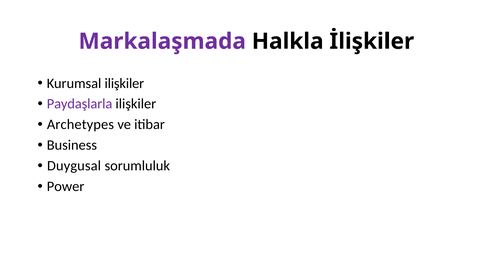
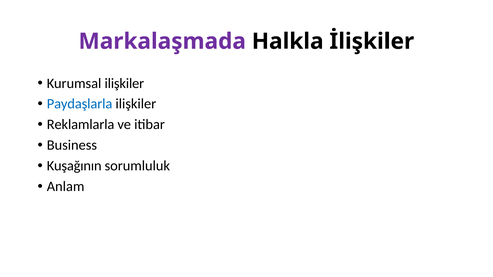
Paydaşlarla colour: purple -> blue
Archetypes: Archetypes -> Reklamlarla
Duygusal: Duygusal -> Kuşağının
Power: Power -> Anlam
